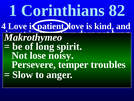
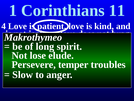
82: 82 -> 11
noisy: noisy -> elude
